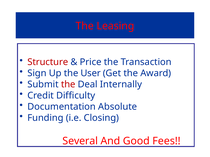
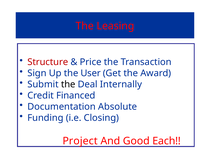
the at (68, 85) colour: red -> black
Difficulty: Difficulty -> Financed
Several: Several -> Project
Fees: Fees -> Each
